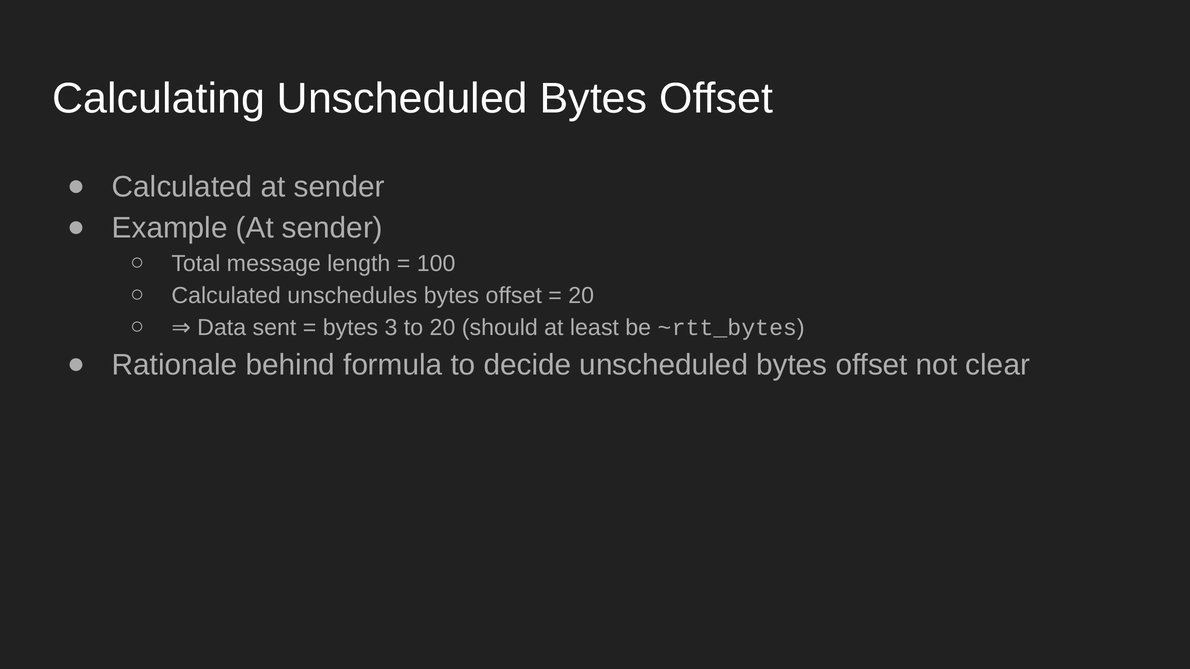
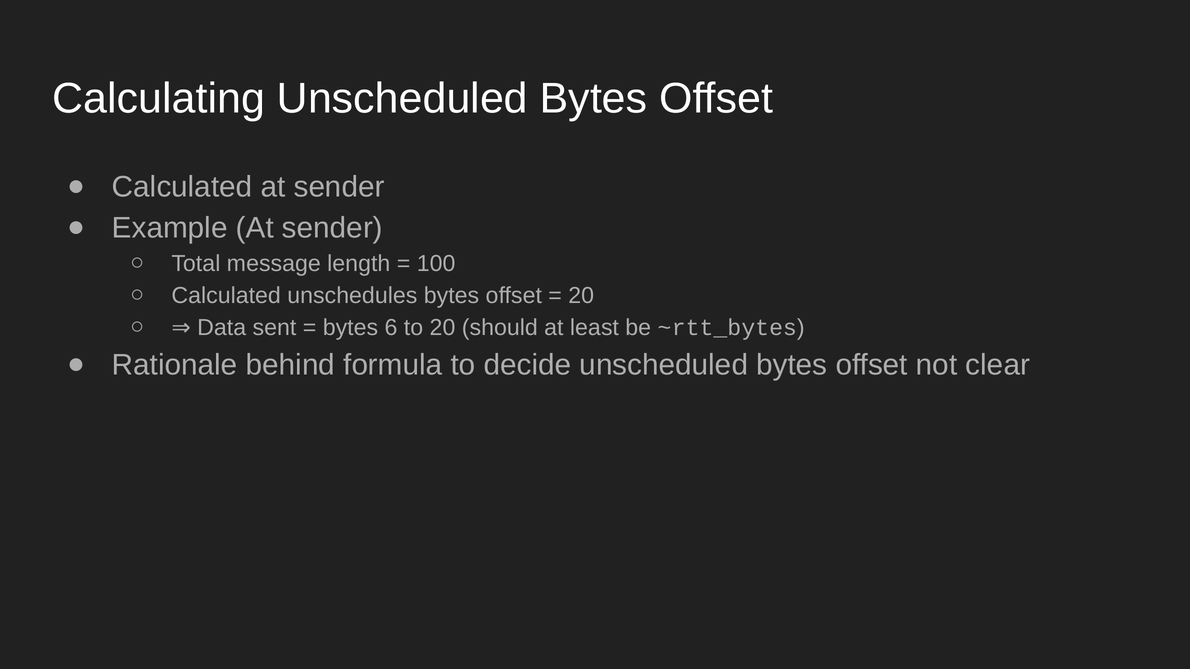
3: 3 -> 6
